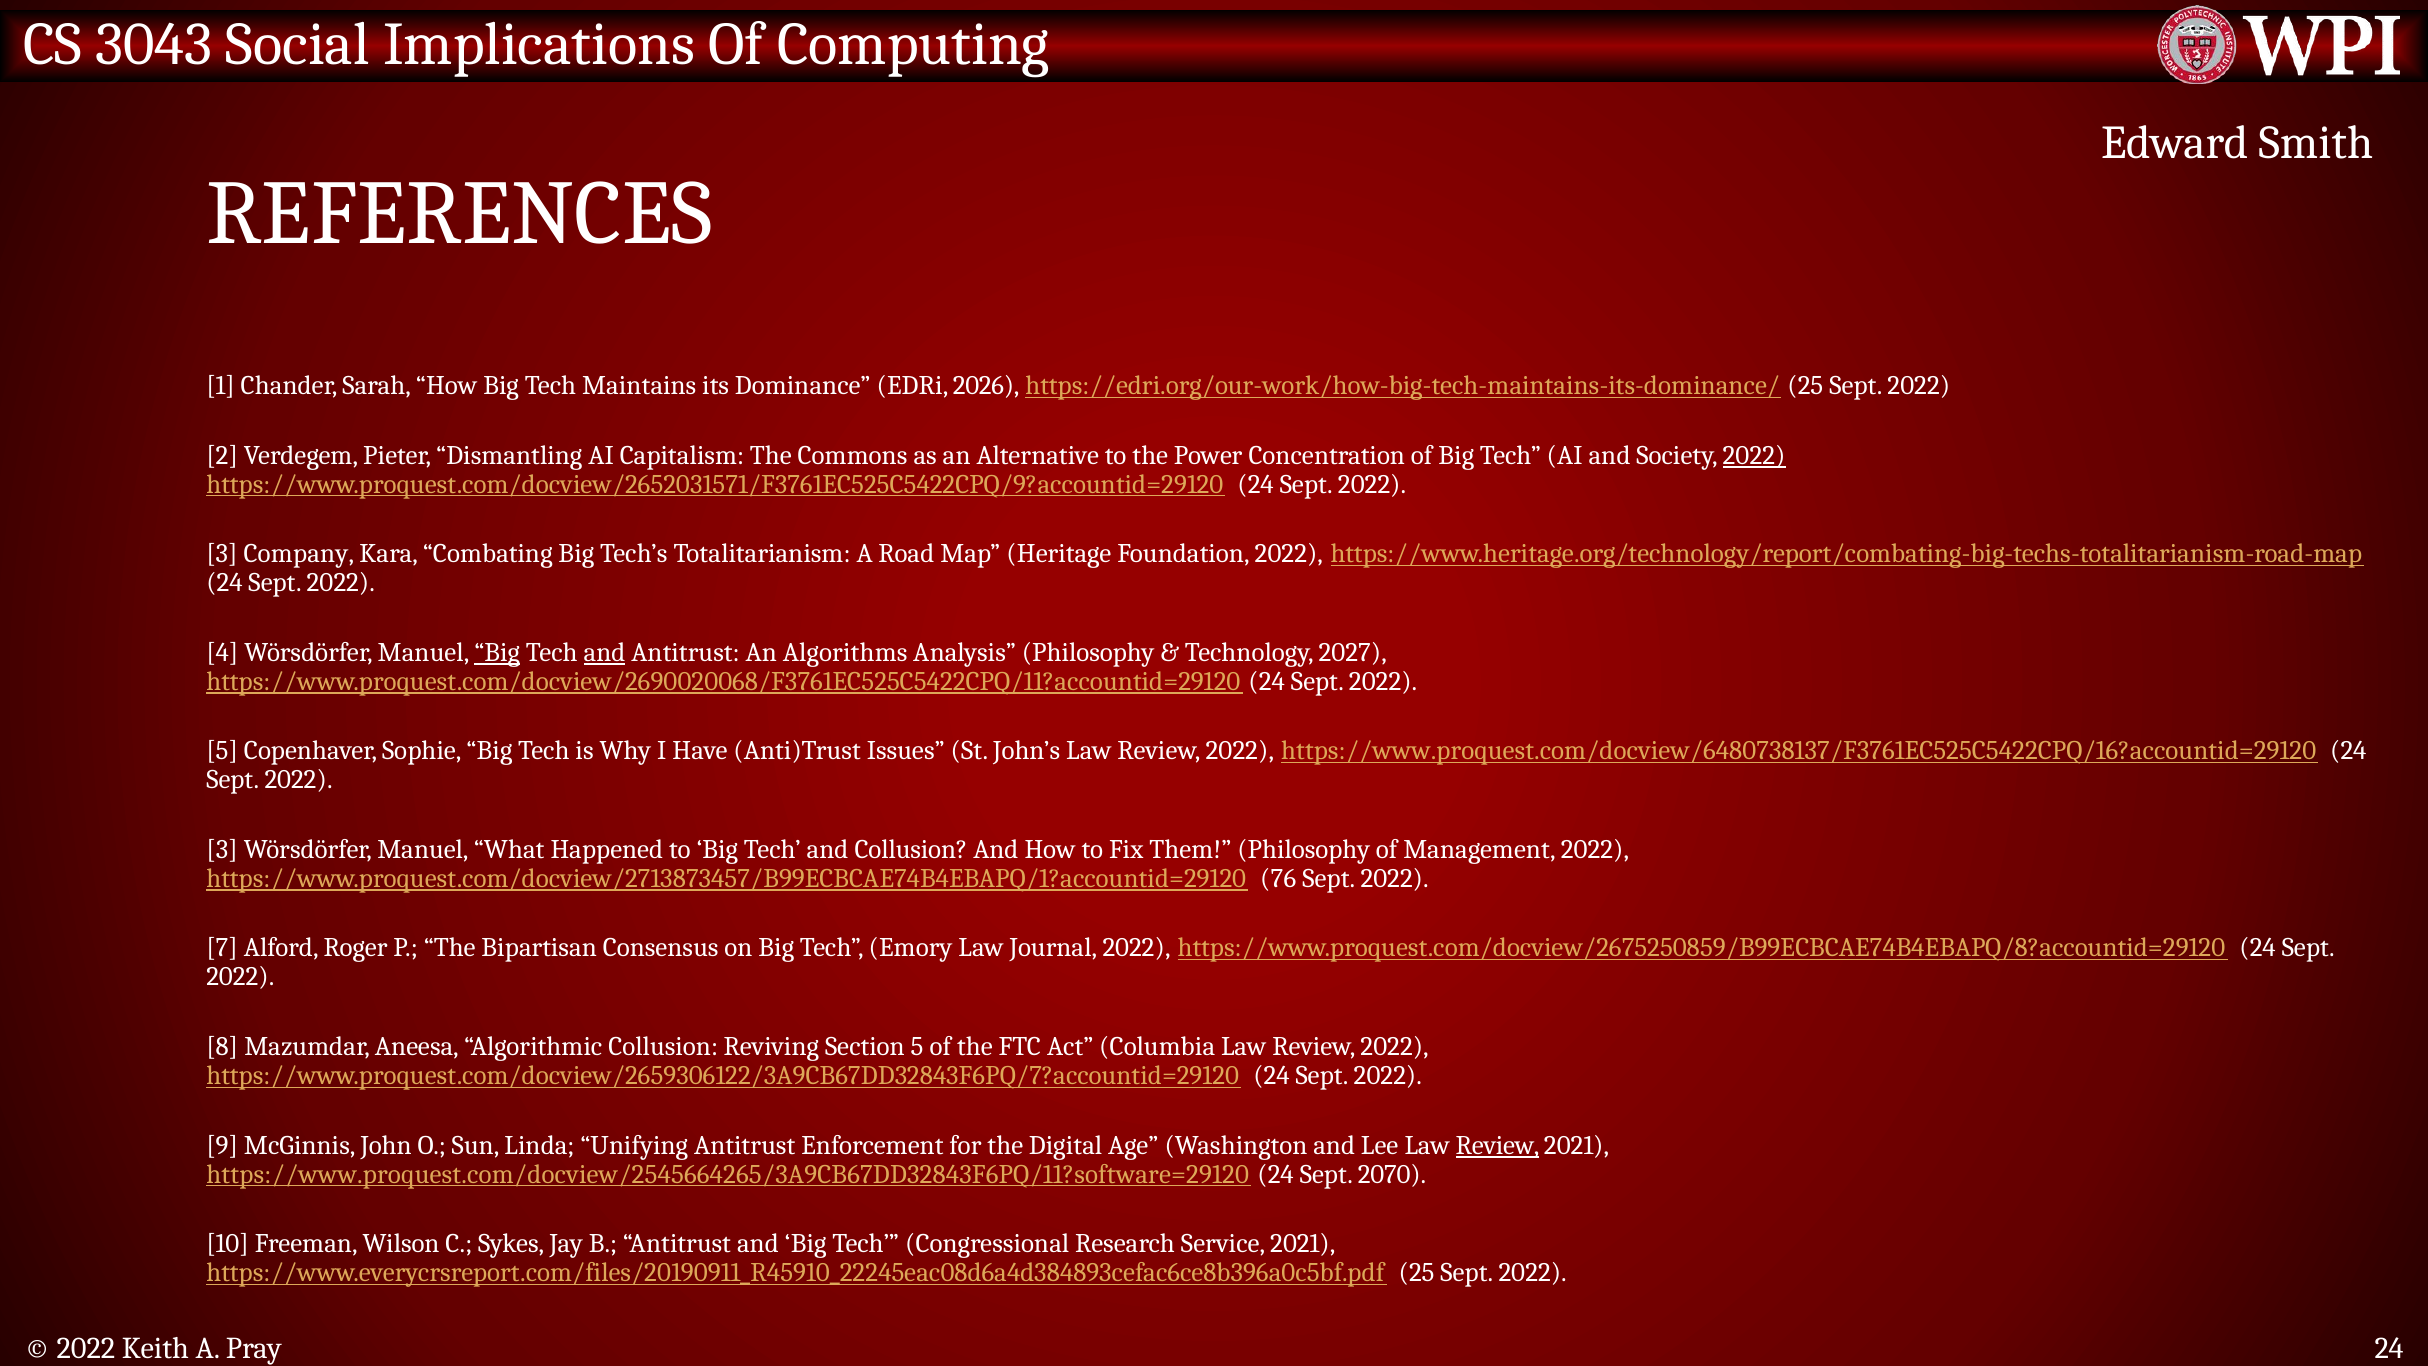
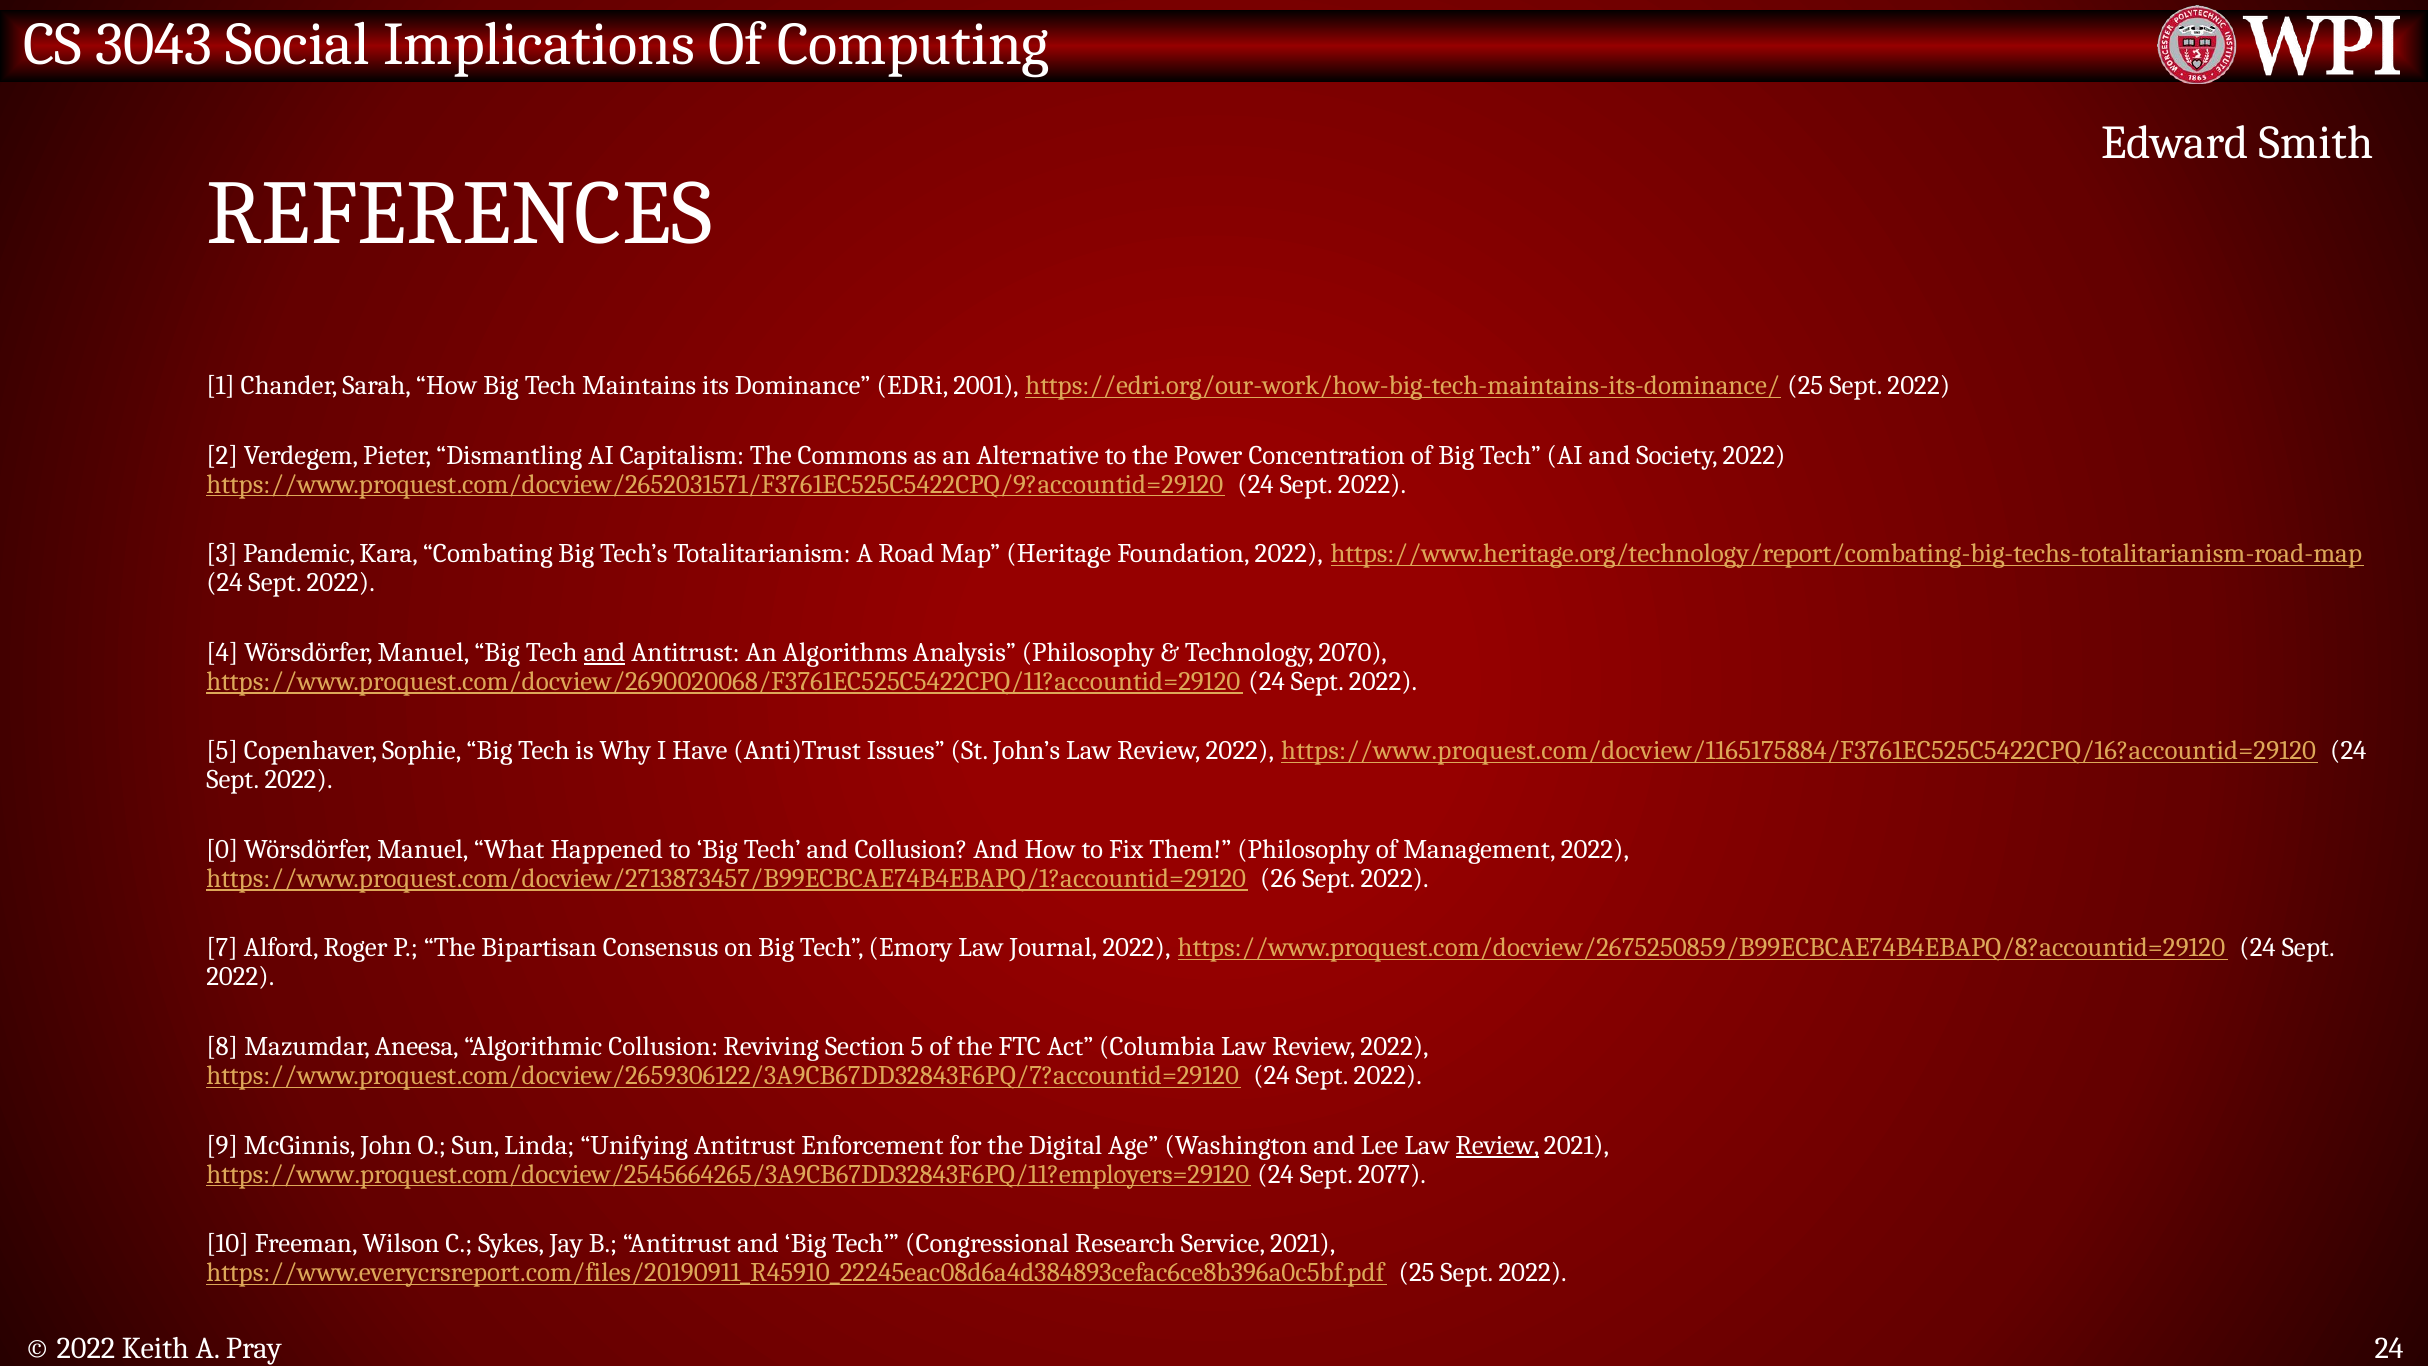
2026: 2026 -> 2001
2022 at (1754, 455) underline: present -> none
Company: Company -> Pandemic
Big at (497, 652) underline: present -> none
2027: 2027 -> 2070
https://www.proquest.com/docview/6480738137/F3761EC525C5422CPQ/16?accountid=29120: https://www.proquest.com/docview/6480738137/F3761EC525C5422CPQ/16?accountid=29120 -> https://www.proquest.com/docview/1165175884/F3761EC525C5422CPQ/16?accountid=29120
3 at (222, 849): 3 -> 0
76: 76 -> 26
https://www.proquest.com/docview/2545664265/3A9CB67DD32843F6PQ/11?software=29120: https://www.proquest.com/docview/2545664265/3A9CB67DD32843F6PQ/11?software=29120 -> https://www.proquest.com/docview/2545664265/3A9CB67DD32843F6PQ/11?employers=29120
2070: 2070 -> 2077
